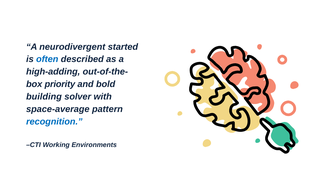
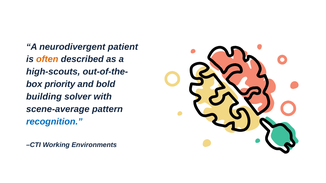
started: started -> patient
often colour: blue -> orange
high-adding: high-adding -> high-scouts
space-average: space-average -> scene-average
